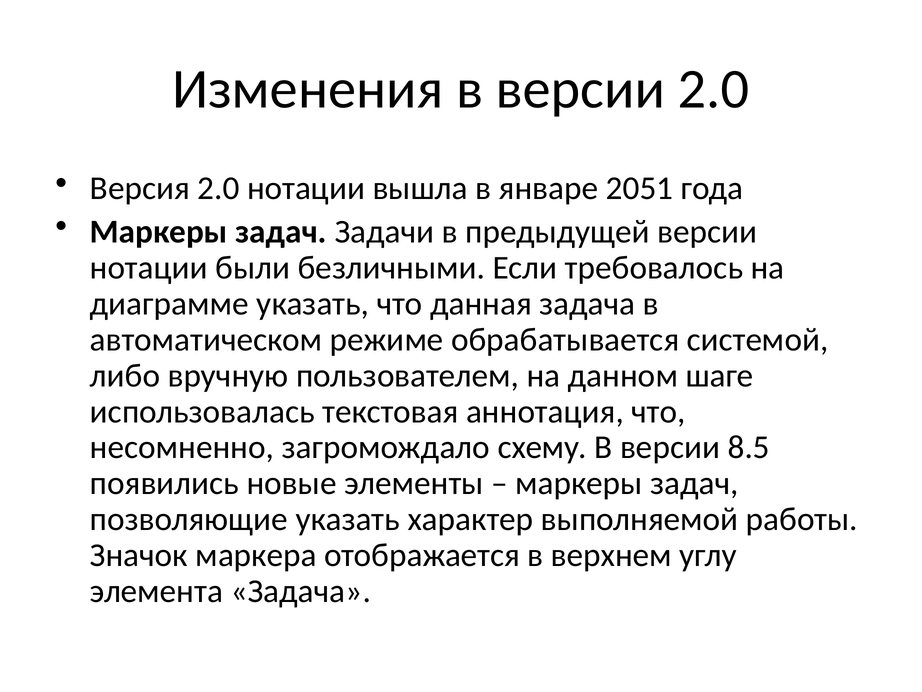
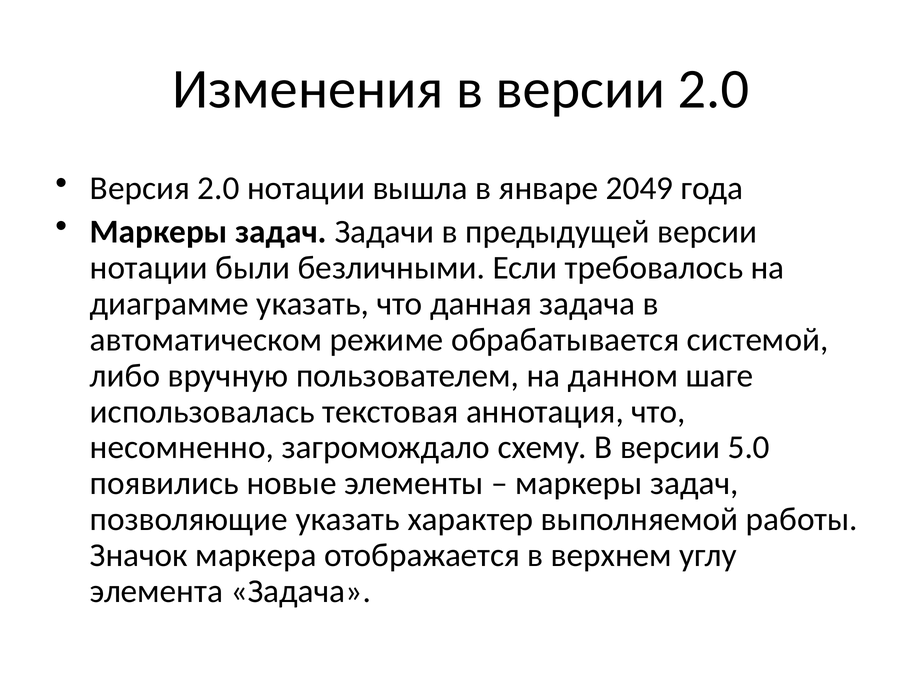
2051: 2051 -> 2049
8.5: 8.5 -> 5.0
